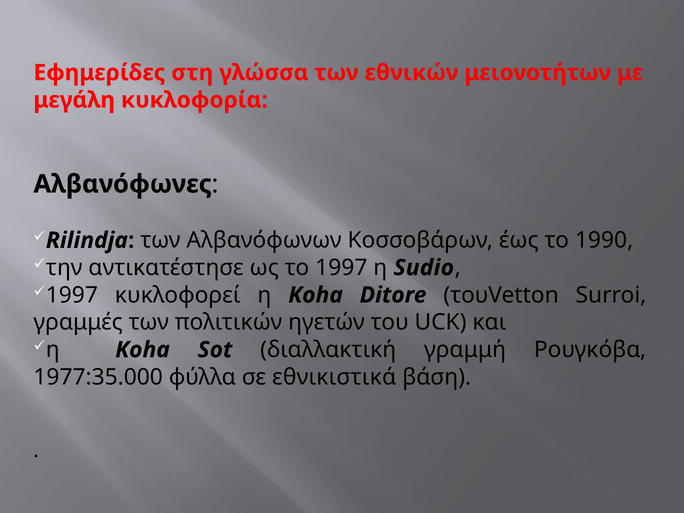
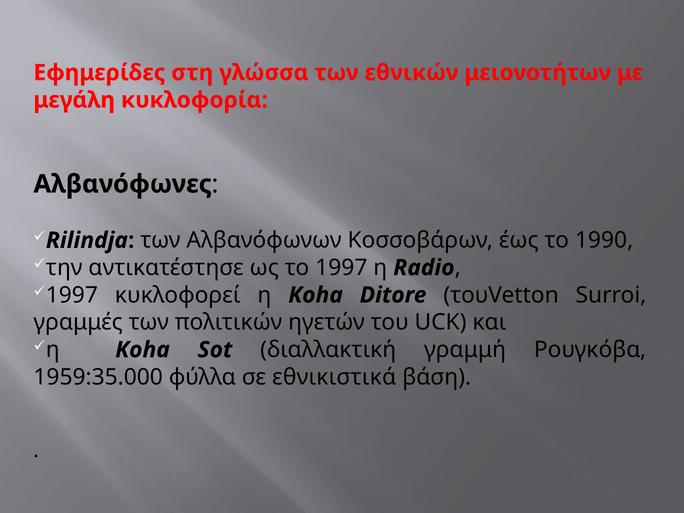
Sudio: Sudio -> Radio
1977:35.000: 1977:35.000 -> 1959:35.000
